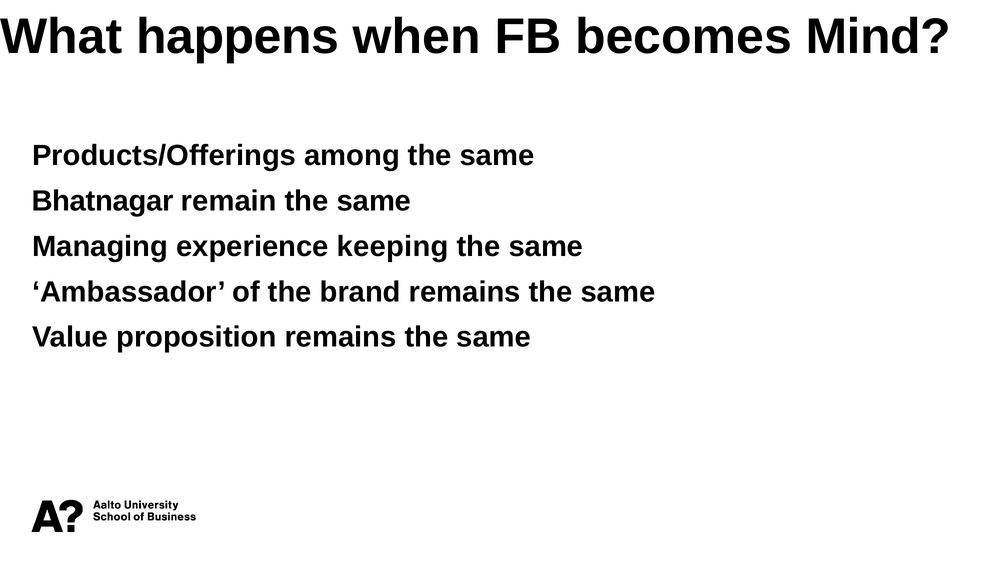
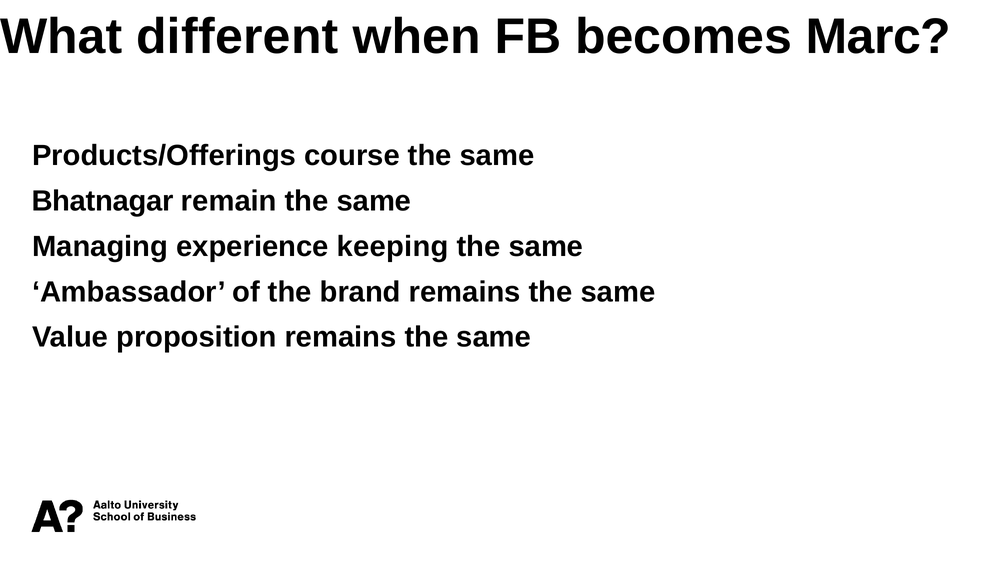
happens: happens -> different
Mind: Mind -> Marc
among: among -> course
